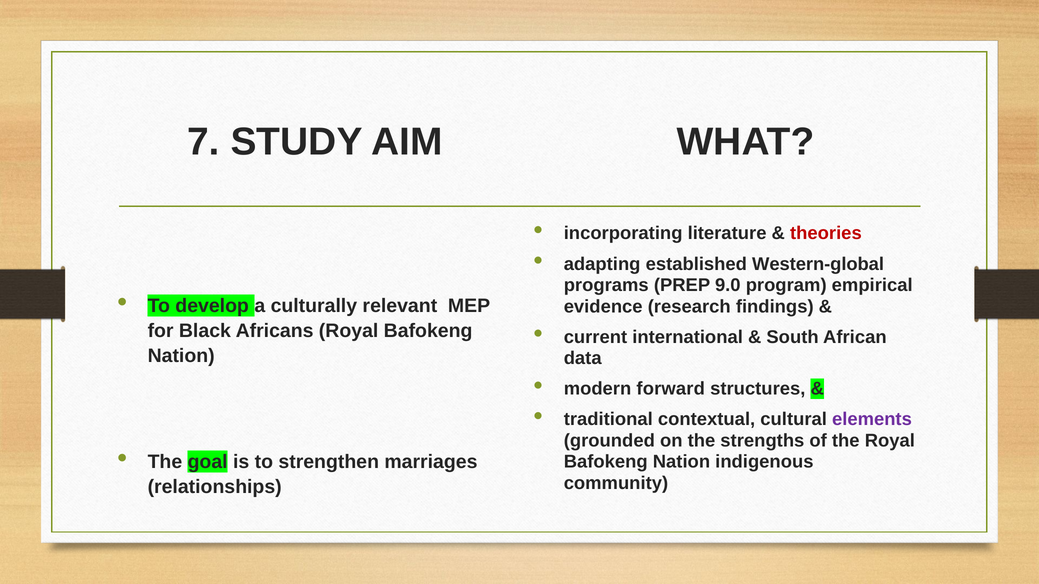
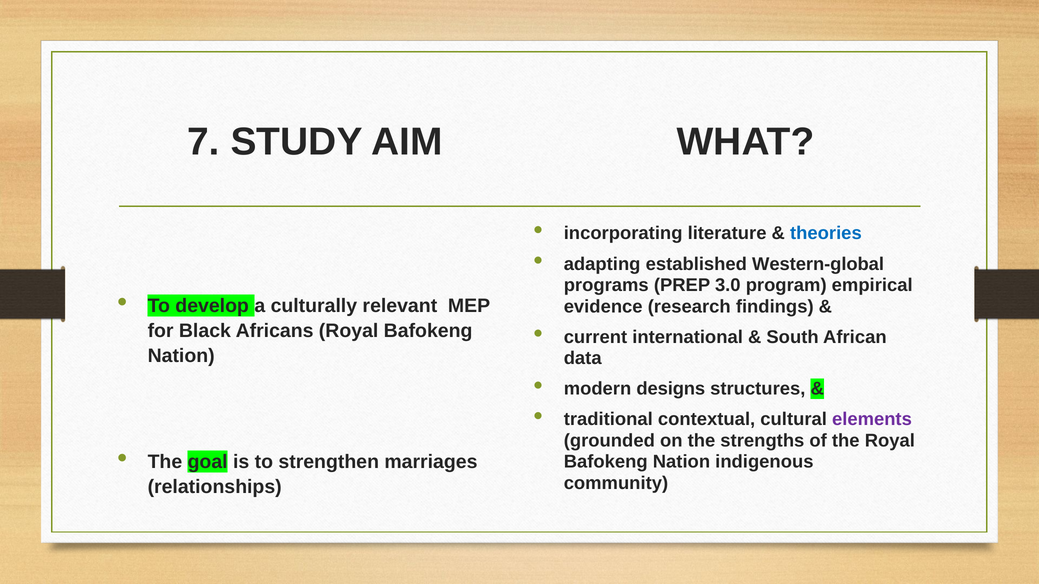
theories colour: red -> blue
9.0: 9.0 -> 3.0
forward: forward -> designs
